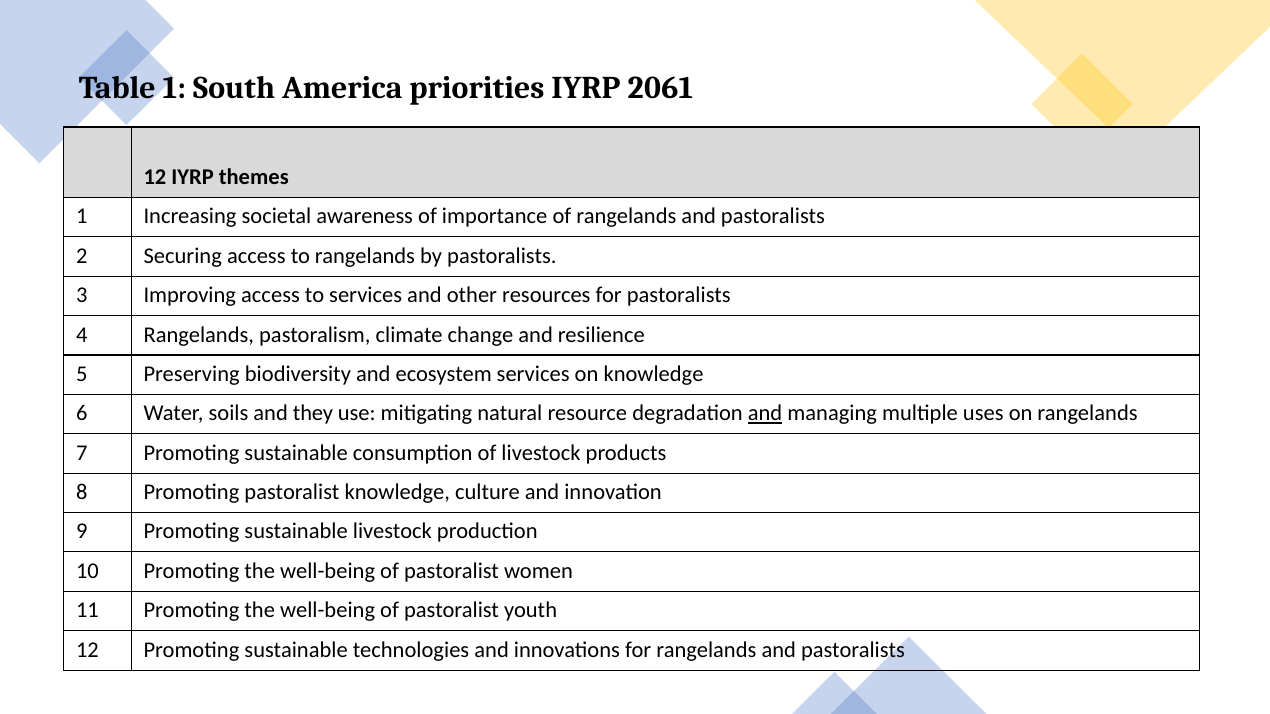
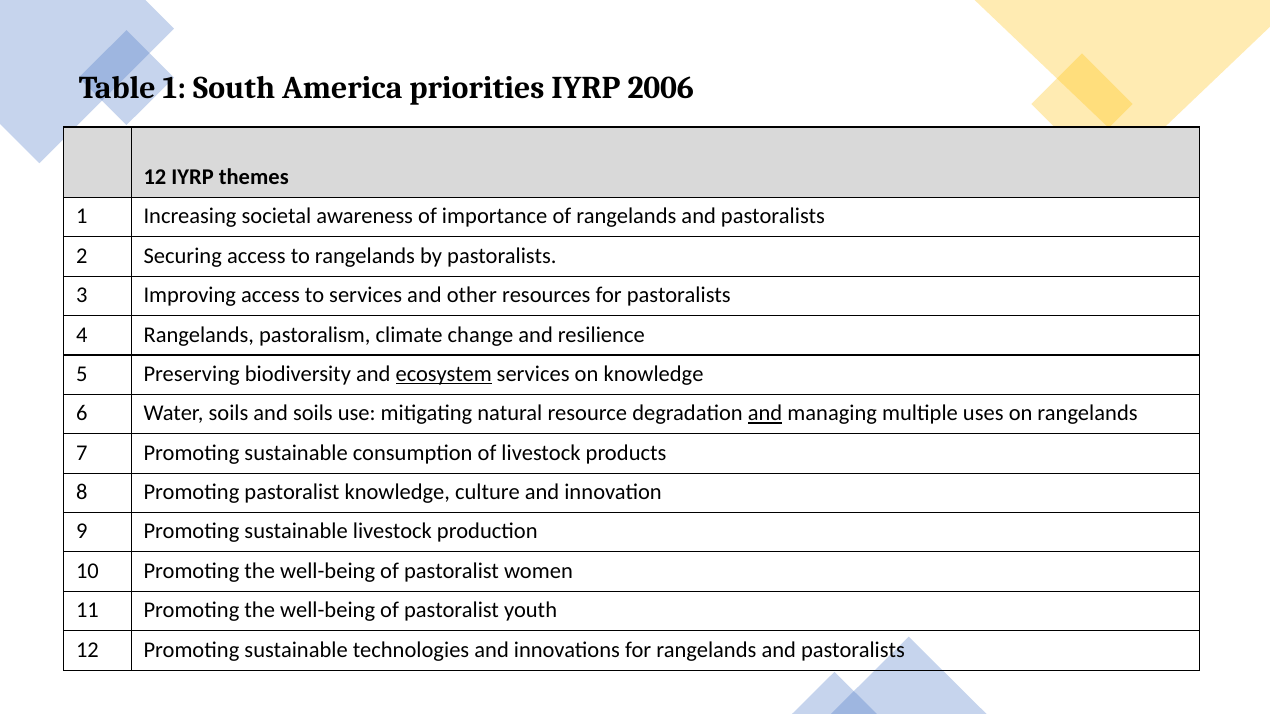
2061: 2061 -> 2006
ecosystem underline: none -> present
and they: they -> soils
